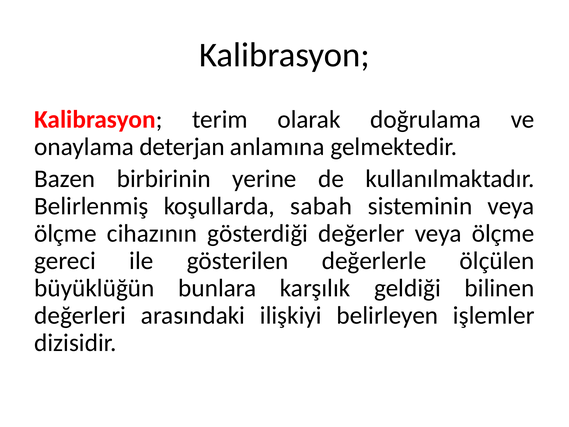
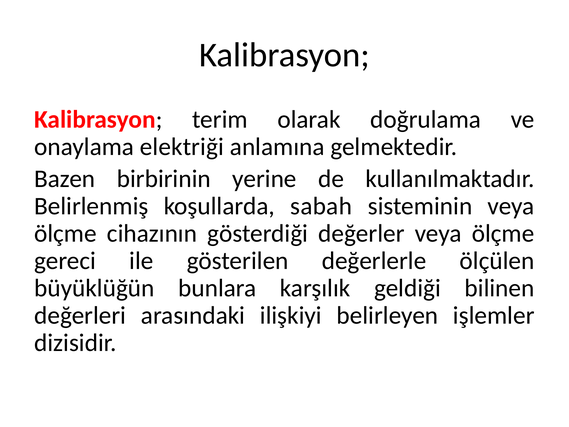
deterjan: deterjan -> elektriği
